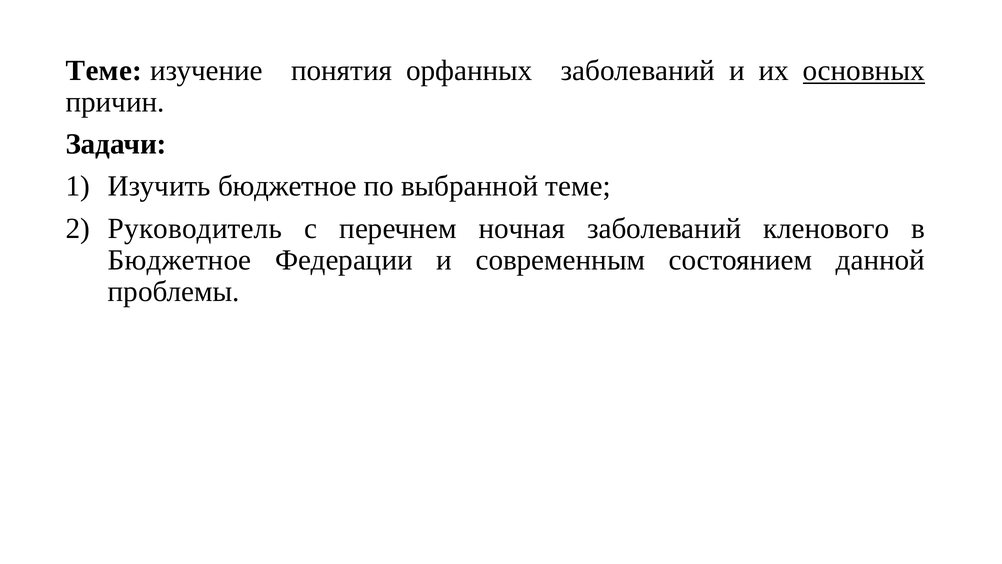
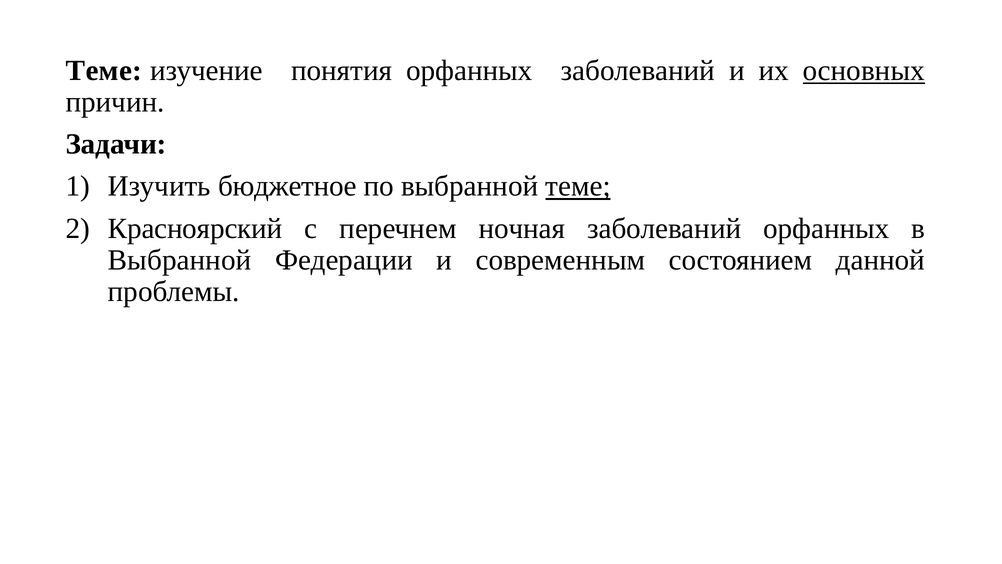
теме at (578, 186) underline: none -> present
Руководитель: Руководитель -> Красноярский
заболеваний кленового: кленового -> орфанных
Бюджетное at (180, 260): Бюджетное -> Выбранной
